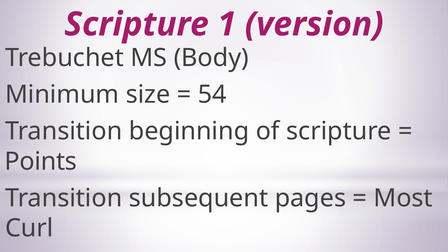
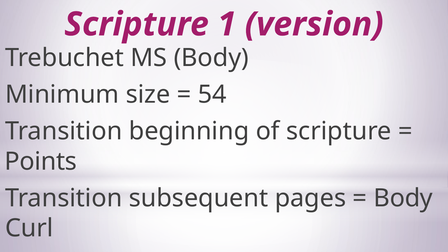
Most at (403, 198): Most -> Body
